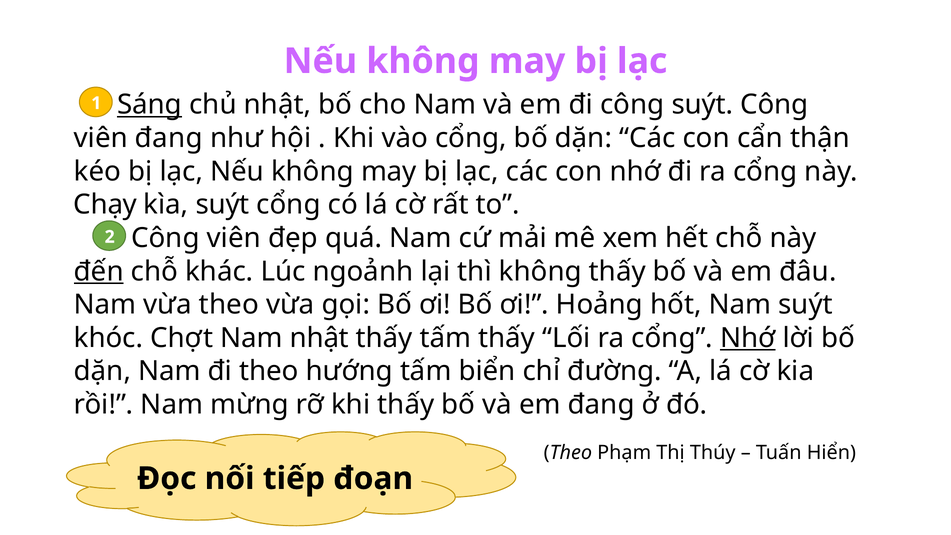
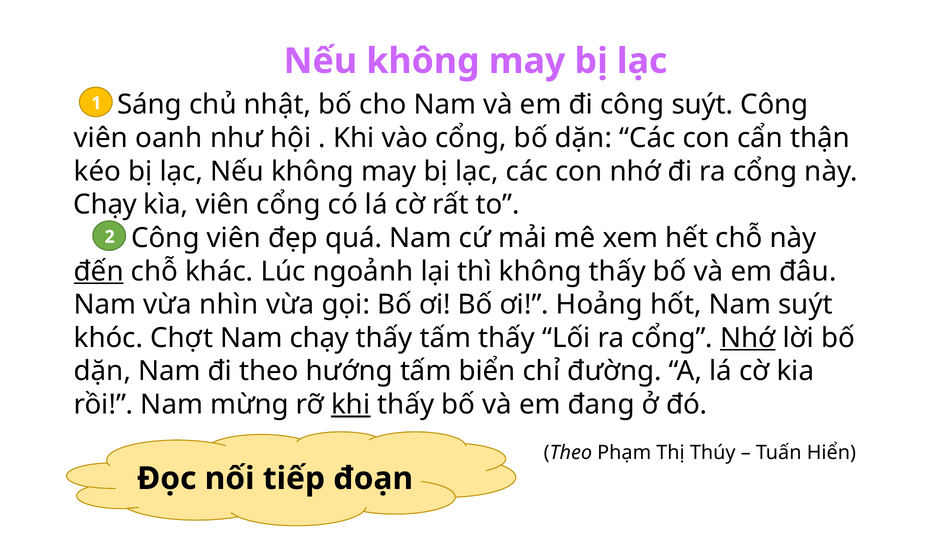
Sáng underline: present -> none
viên đang: đang -> oanh
kìa suýt: suýt -> viên
vừa theo: theo -> nhìn
Nam nhật: nhật -> chạy
khi at (351, 405) underline: none -> present
